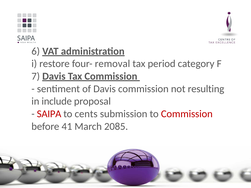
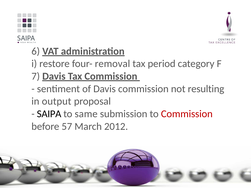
include: include -> output
SAIPA colour: red -> black
cents: cents -> same
41: 41 -> 57
2085: 2085 -> 2012
